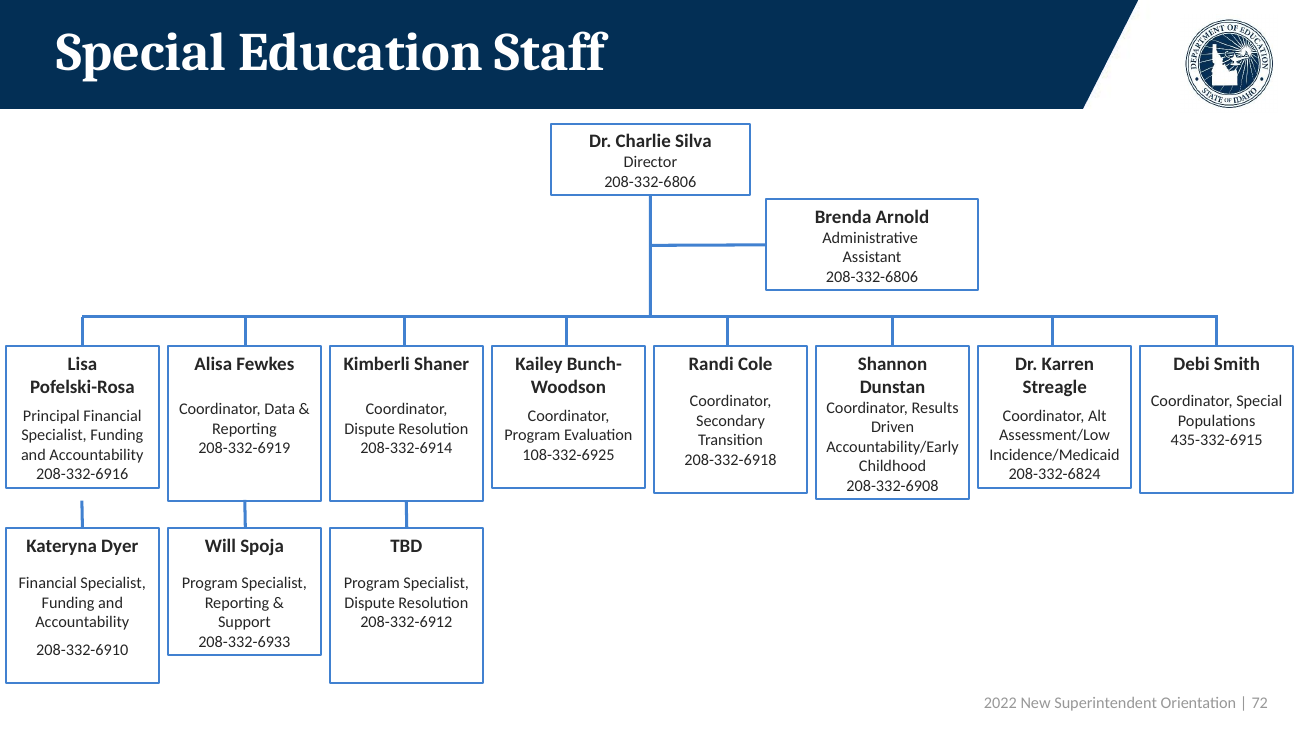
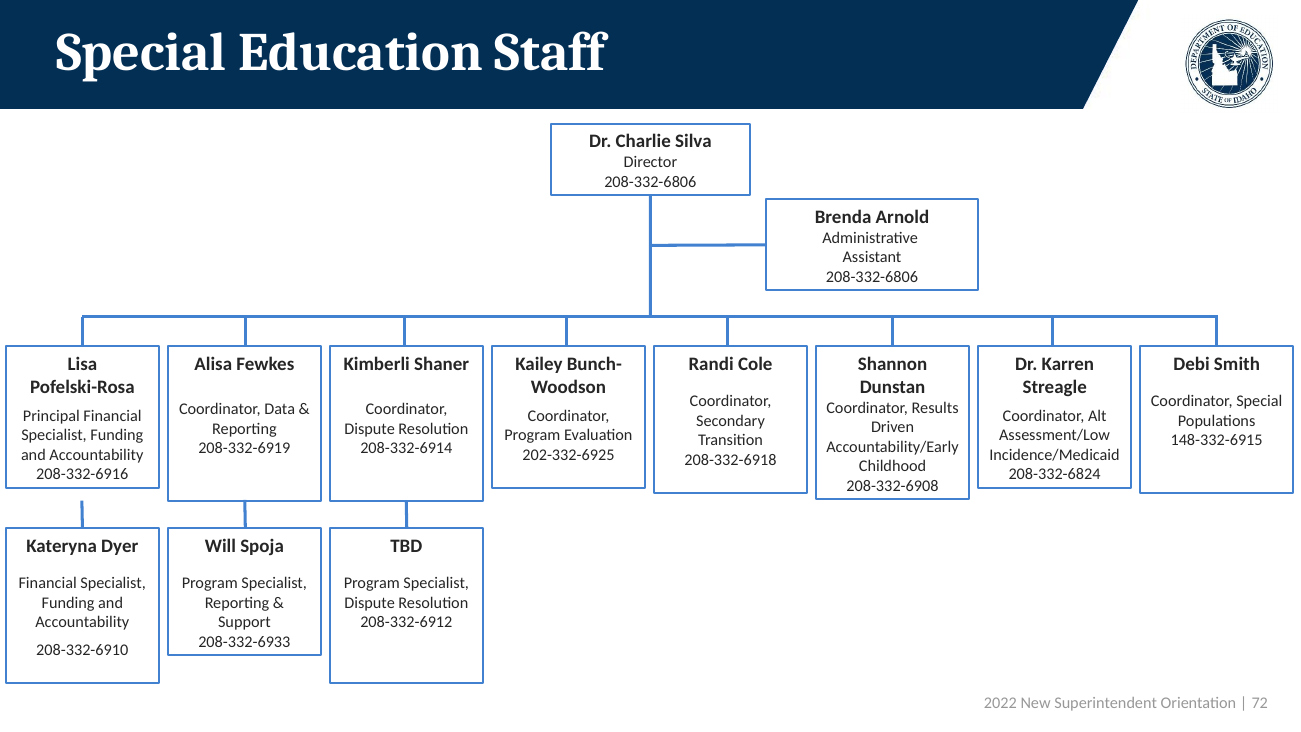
435-332-6915: 435-332-6915 -> 148-332-6915
108-332-6925: 108-332-6925 -> 202-332-6925
